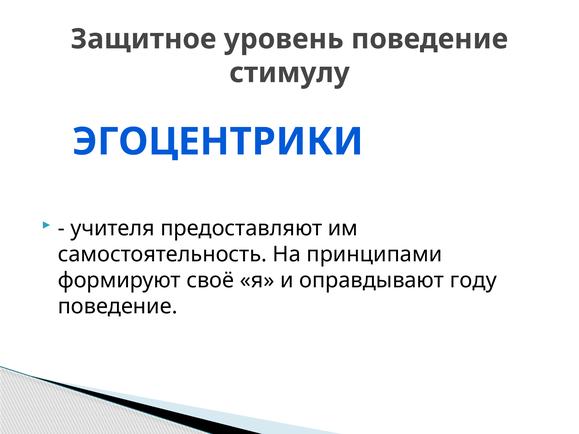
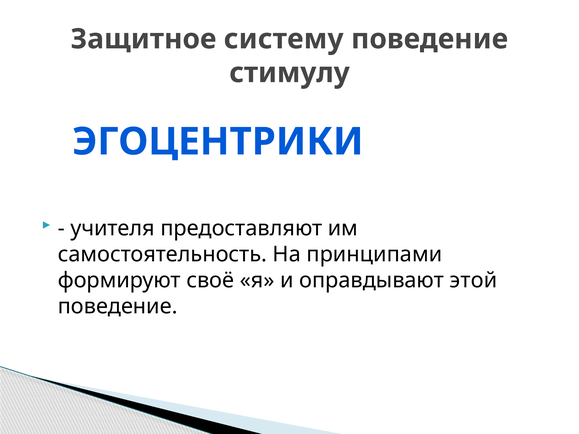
уровень: уровень -> систему
году: году -> этой
